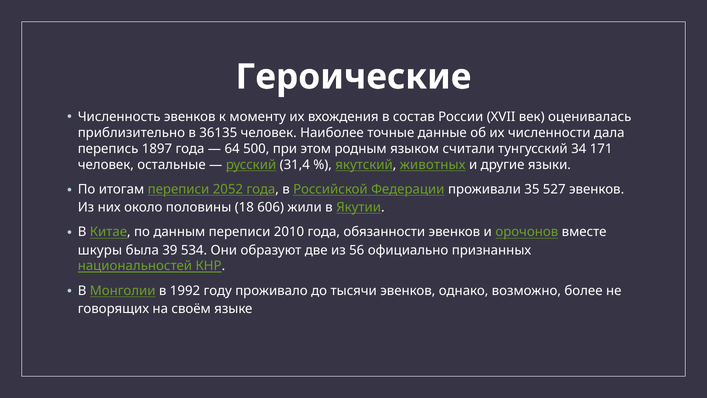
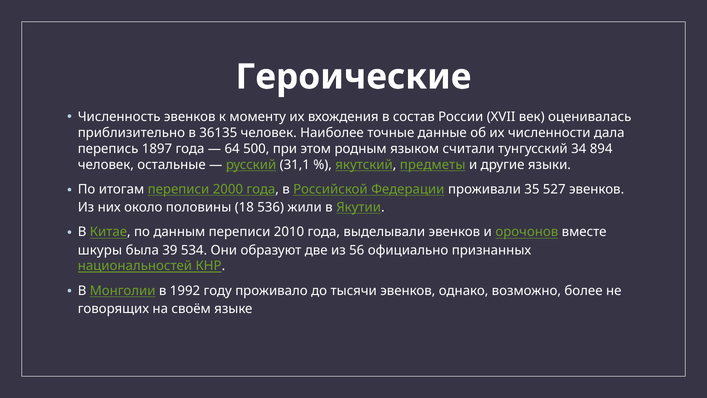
171: 171 -> 894
31,4: 31,4 -> 31,1
животных: животных -> предметы
2052: 2052 -> 2000
606: 606 -> 536
обязанности: обязанности -> выделывали
